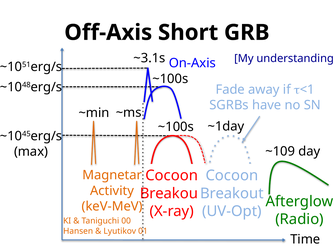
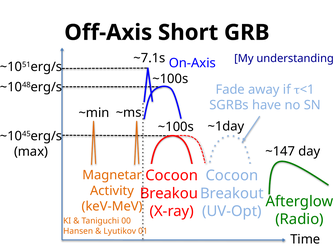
~3.1s: ~3.1s -> ~7.1s
~109: ~109 -> ~147
